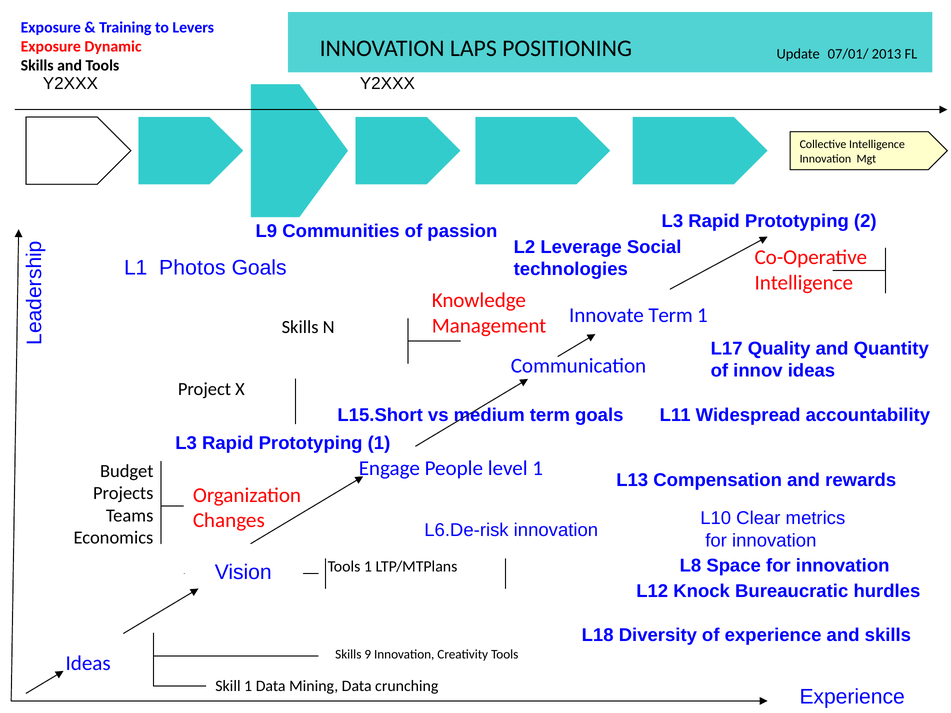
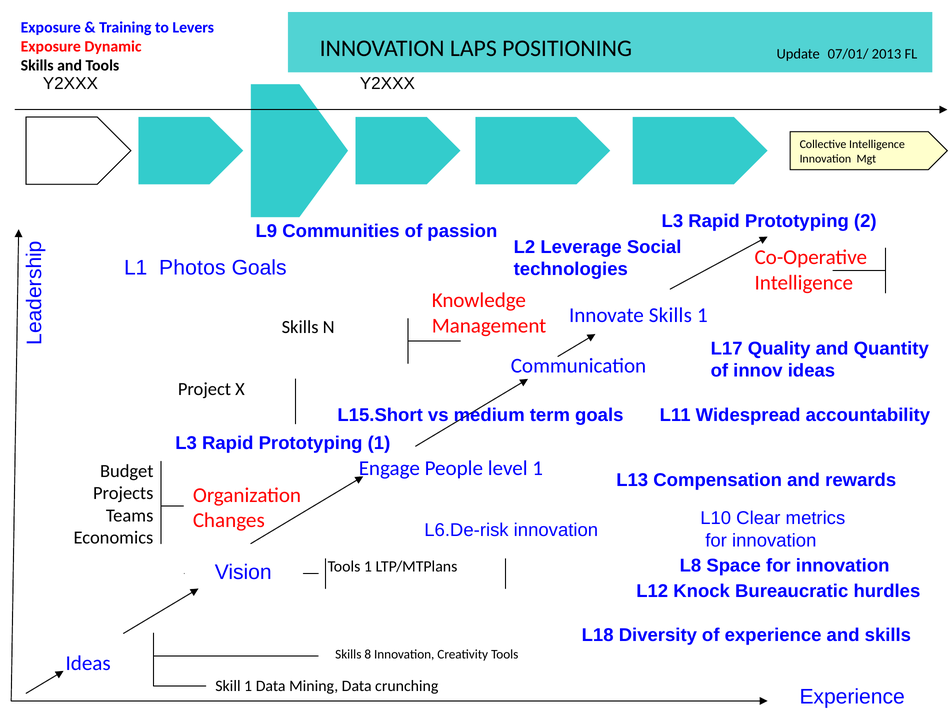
Innovate Term: Term -> Skills
9: 9 -> 8
